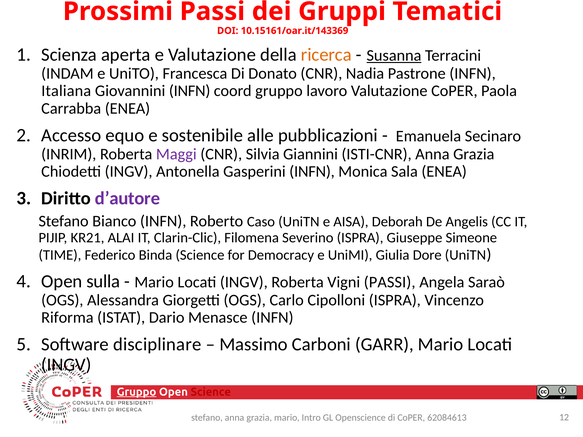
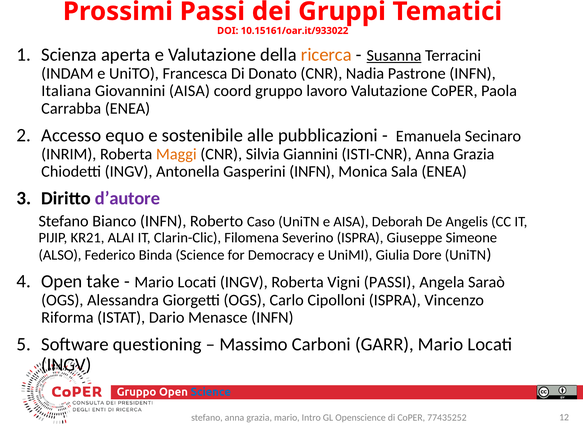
10.15161/oar.it/143369: 10.15161/oar.it/143369 -> 10.15161/oar.it/933022
Giovannini INFN: INFN -> AISA
Maggi colour: purple -> orange
TIME: TIME -> ALSO
sulla: sulla -> take
disciplinare: disciplinare -> questioning
Gruppo at (136, 392) underline: present -> none
Science at (211, 392) colour: red -> blue
62084613: 62084613 -> 77435252
